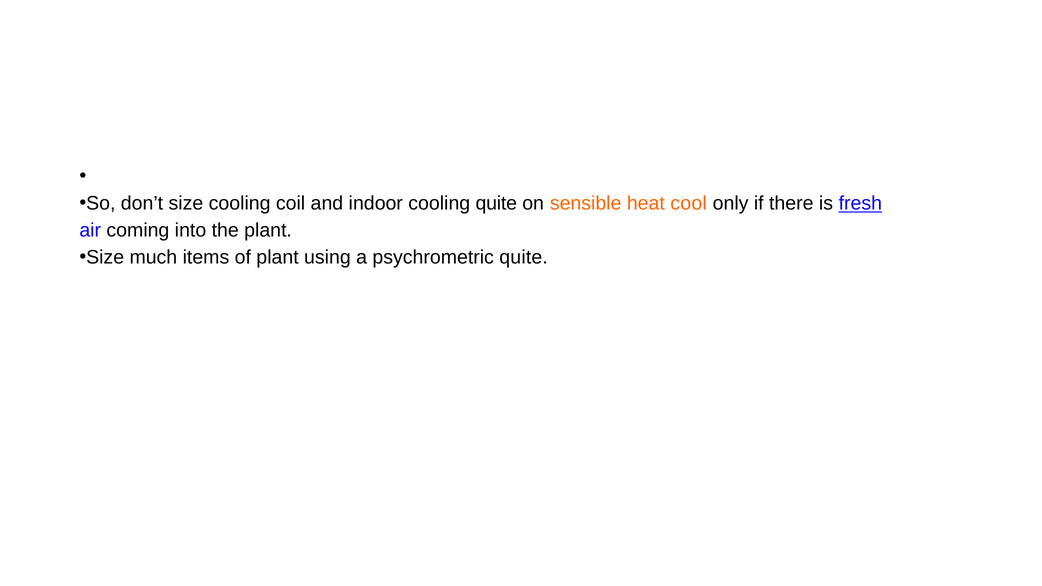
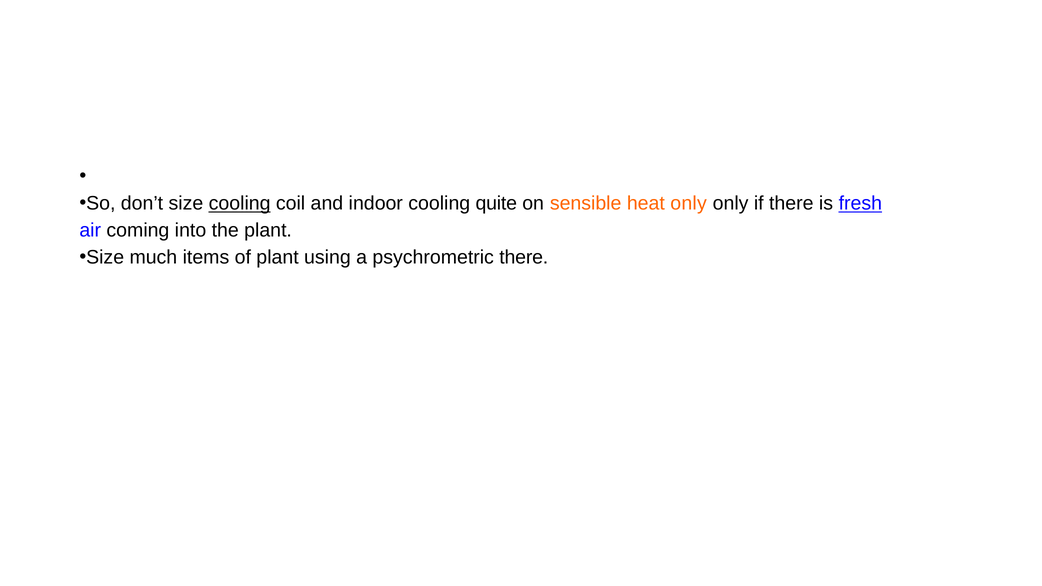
cooling at (240, 203) underline: none -> present
heat cool: cool -> only
psychrometric quite: quite -> there
